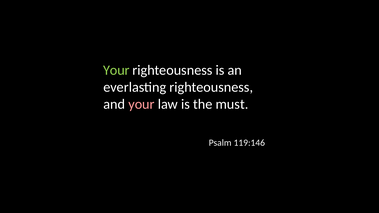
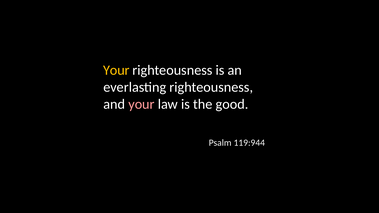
Your at (116, 70) colour: light green -> yellow
must: must -> good
119:146: 119:146 -> 119:944
